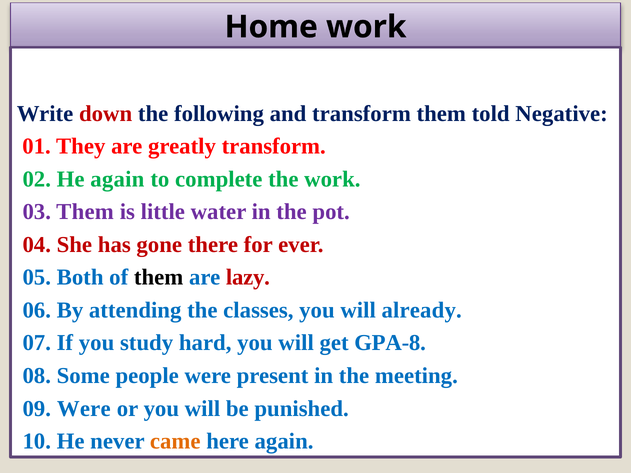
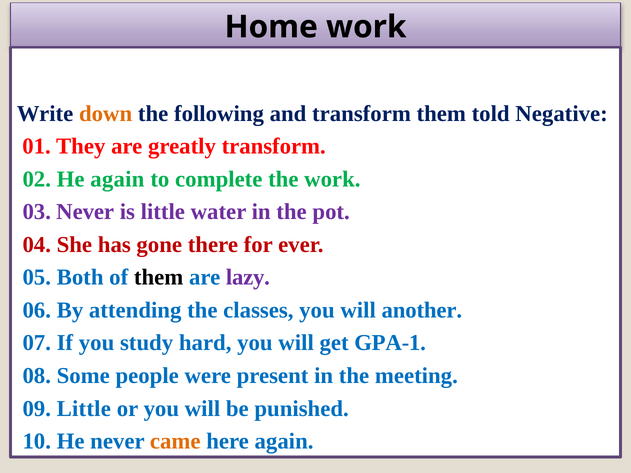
down colour: red -> orange
03 Them: Them -> Never
lazy colour: red -> purple
already: already -> another
GPA-8: GPA-8 -> GPA-1
09 Were: Were -> Little
